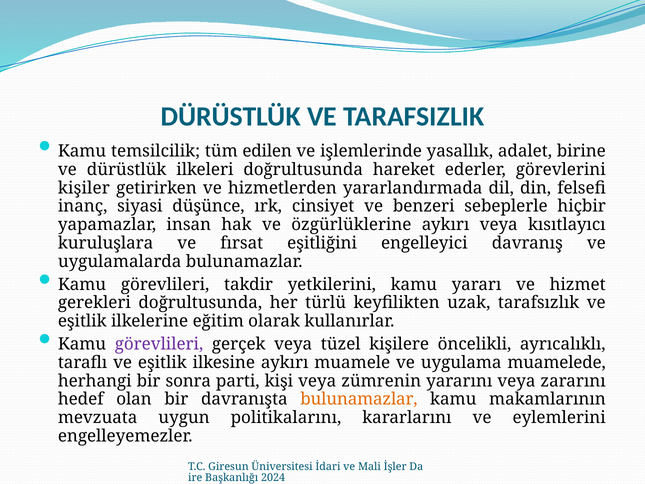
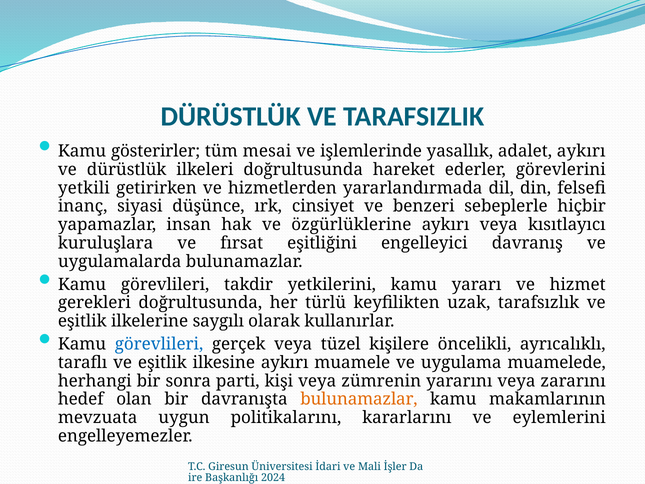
temsilcilik: temsilcilik -> gösterirler
edilen: edilen -> mesai
adalet birine: birine -> aykırı
kişiler: kişiler -> yetkili
eğitim: eğitim -> saygılı
görevlileri at (159, 344) colour: purple -> blue
